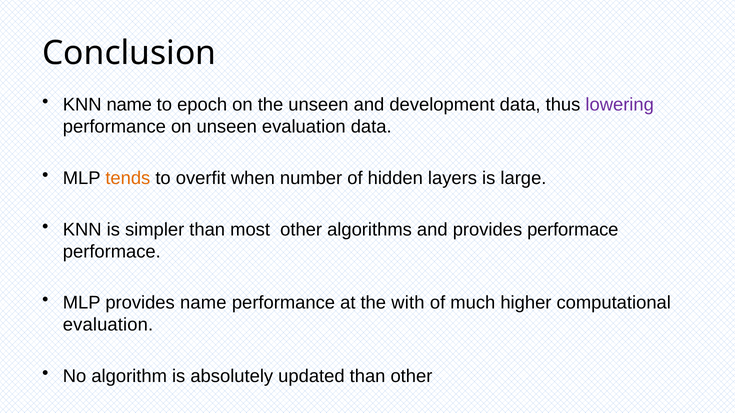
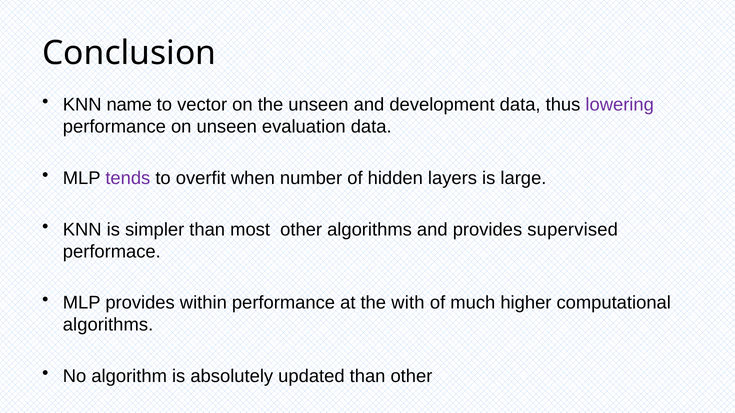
epoch: epoch -> vector
tends colour: orange -> purple
provides performace: performace -> supervised
provides name: name -> within
evaluation at (108, 325): evaluation -> algorithms
